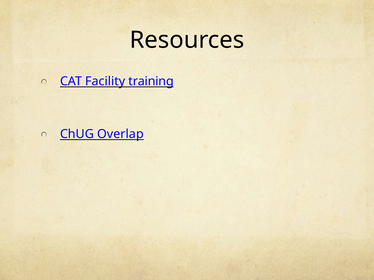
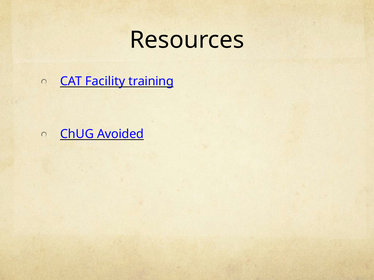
Overlap: Overlap -> Avoided
